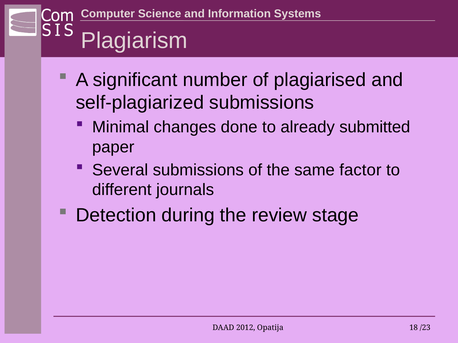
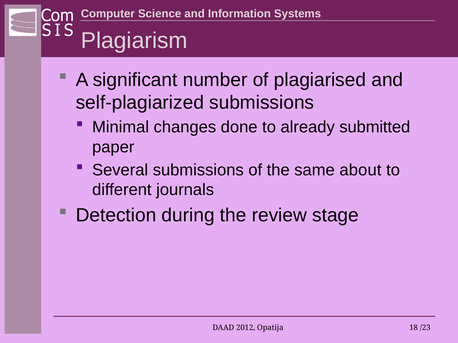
factor: factor -> about
